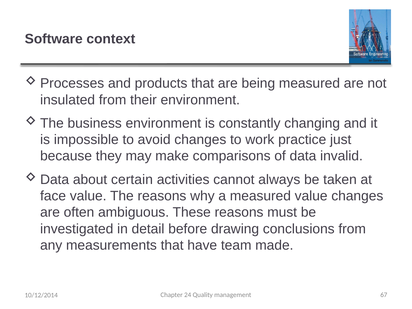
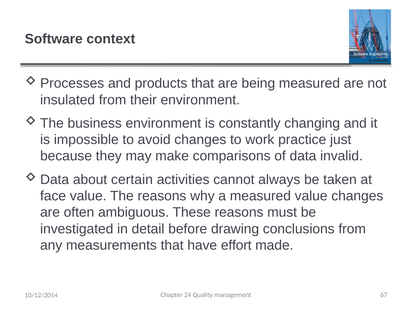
team: team -> effort
